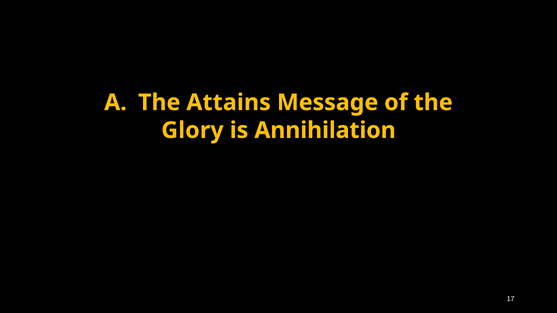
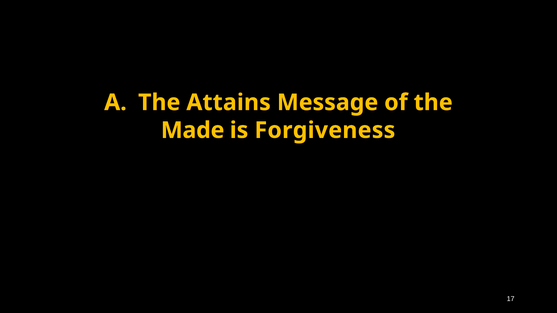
Glory: Glory -> Made
Annihilation: Annihilation -> Forgiveness
